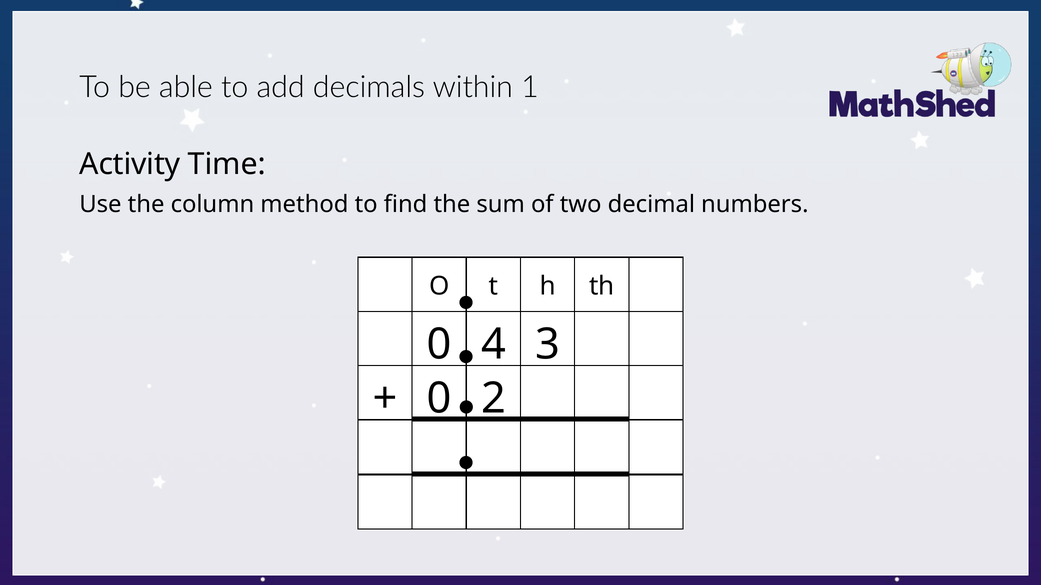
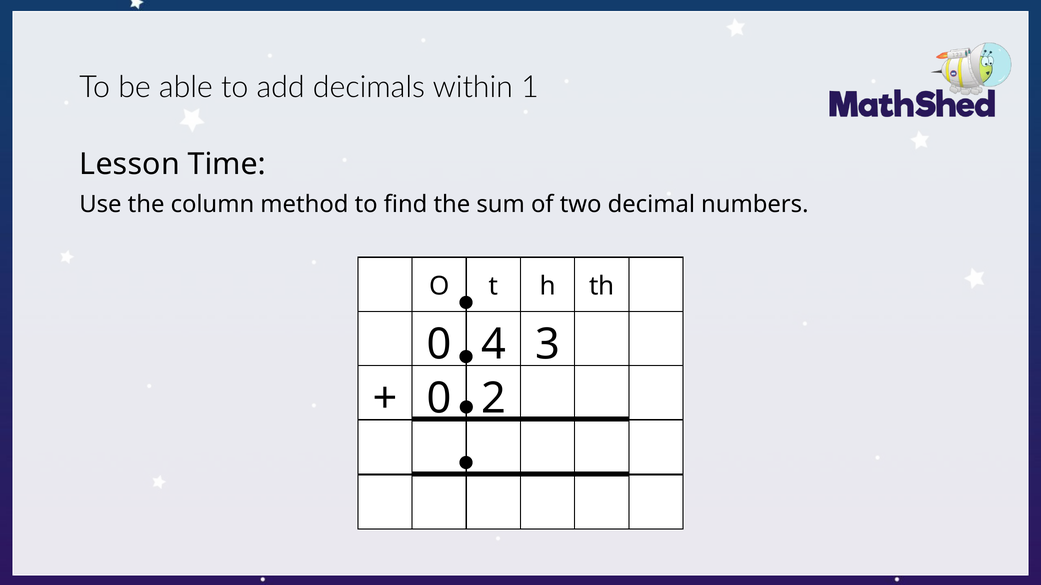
Activity: Activity -> Lesson
